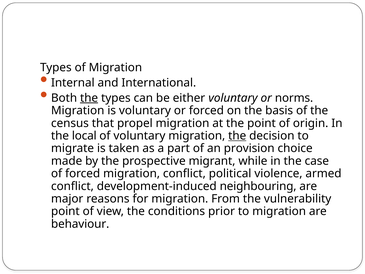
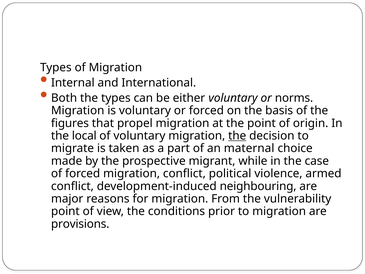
the at (89, 98) underline: present -> none
census: census -> figures
provision: provision -> maternal
behaviour: behaviour -> provisions
